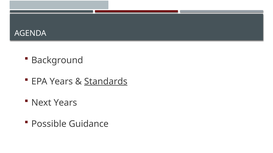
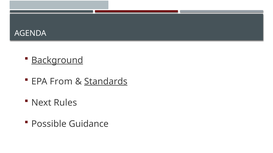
Background underline: none -> present
EPA Years: Years -> From
Next Years: Years -> Rules
